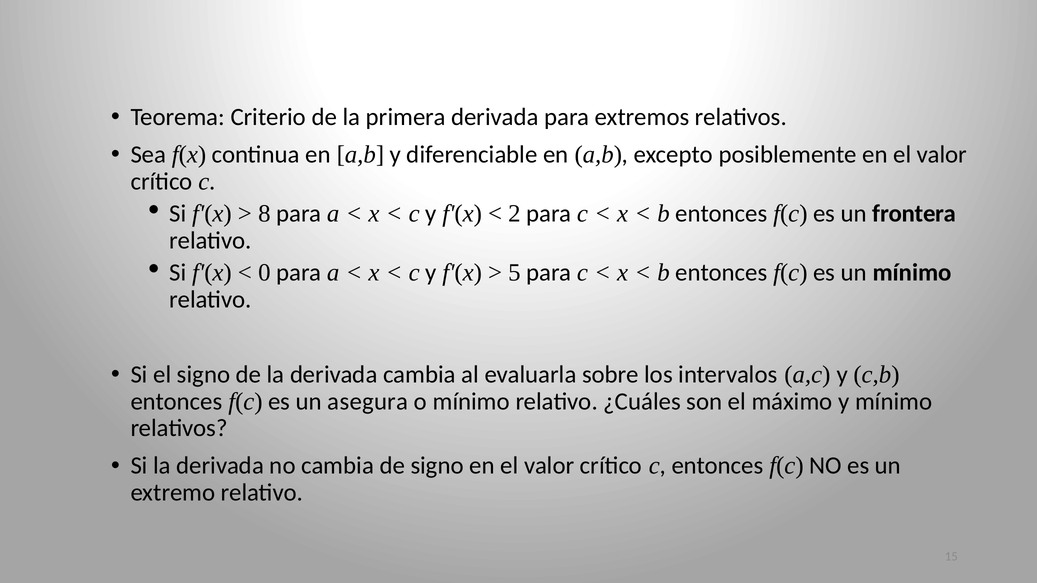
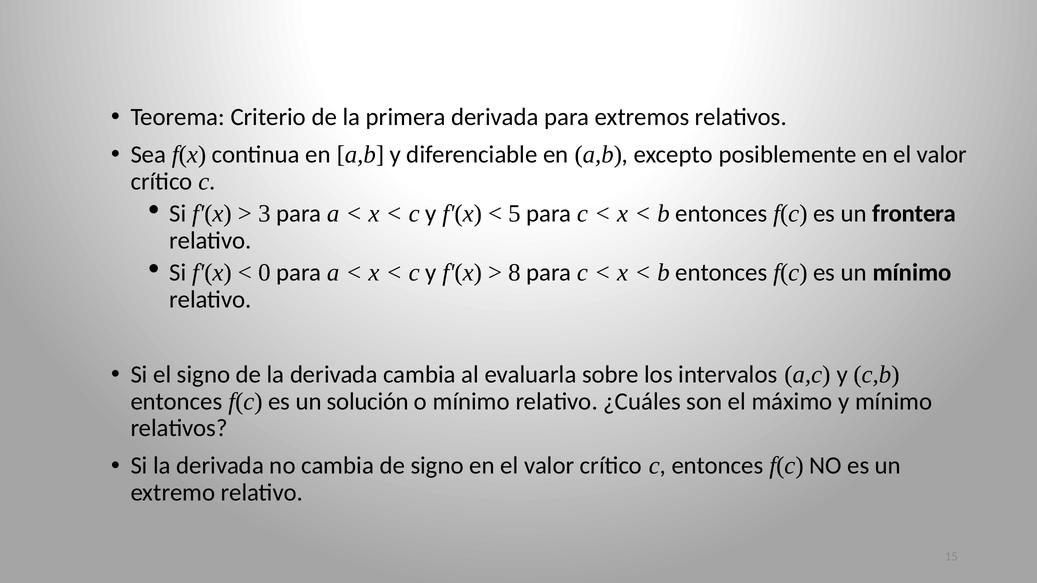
8: 8 -> 3
2: 2 -> 5
5: 5 -> 8
asegura: asegura -> solución
